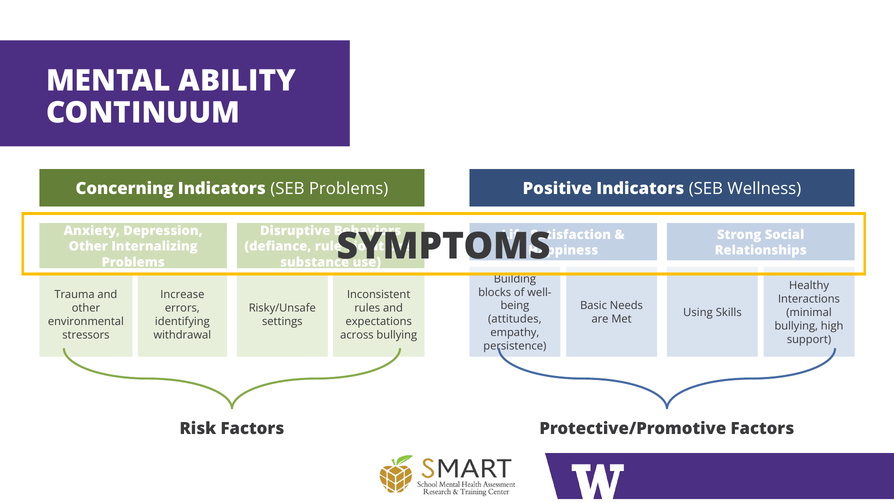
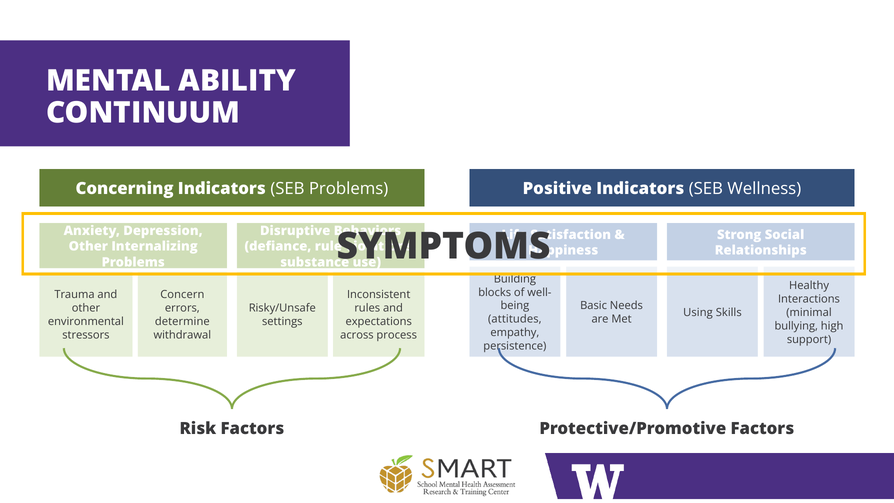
Increase: Increase -> Concern
identifying: identifying -> determine
across bullying: bullying -> process
